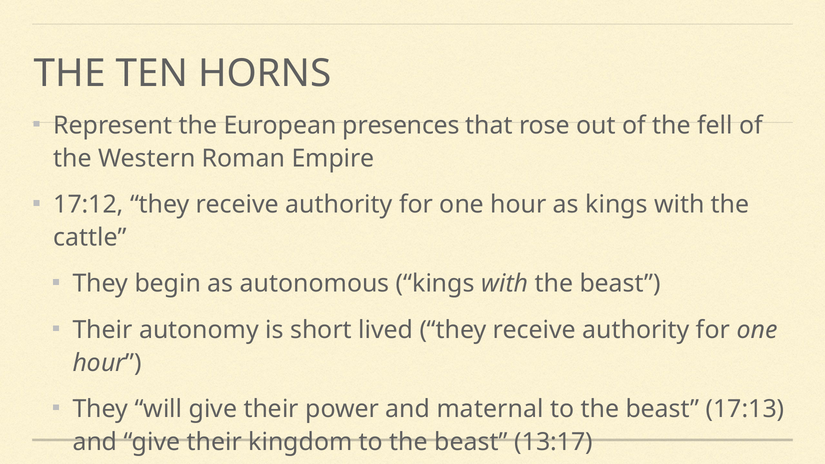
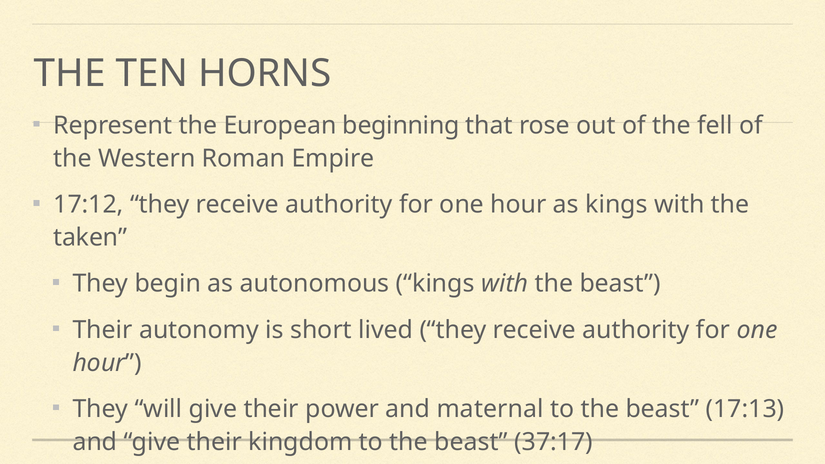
presences: presences -> beginning
cattle: cattle -> taken
13:17: 13:17 -> 37:17
